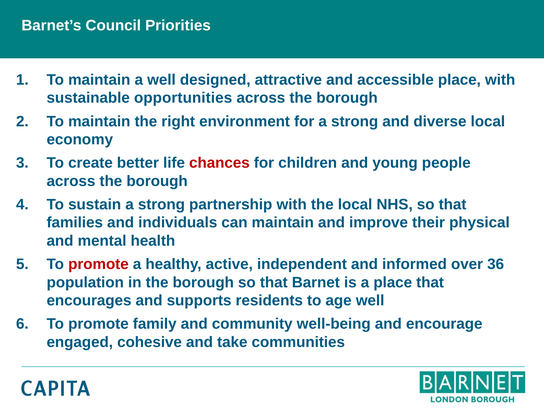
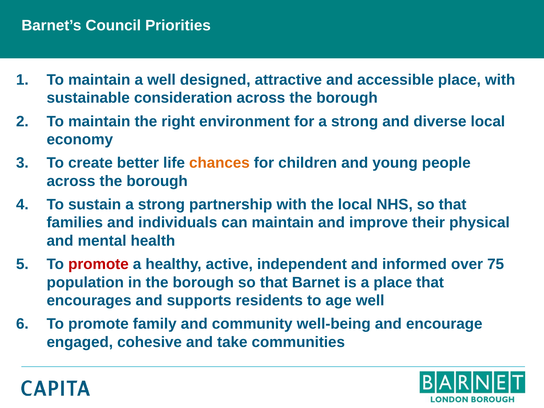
opportunities: opportunities -> consideration
chances colour: red -> orange
36: 36 -> 75
